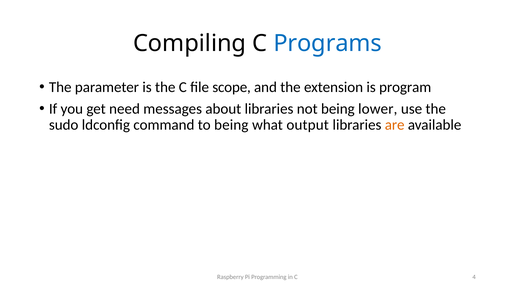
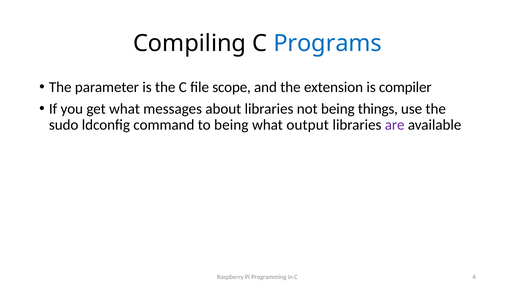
program: program -> compiler
get need: need -> what
lower: lower -> things
are colour: orange -> purple
